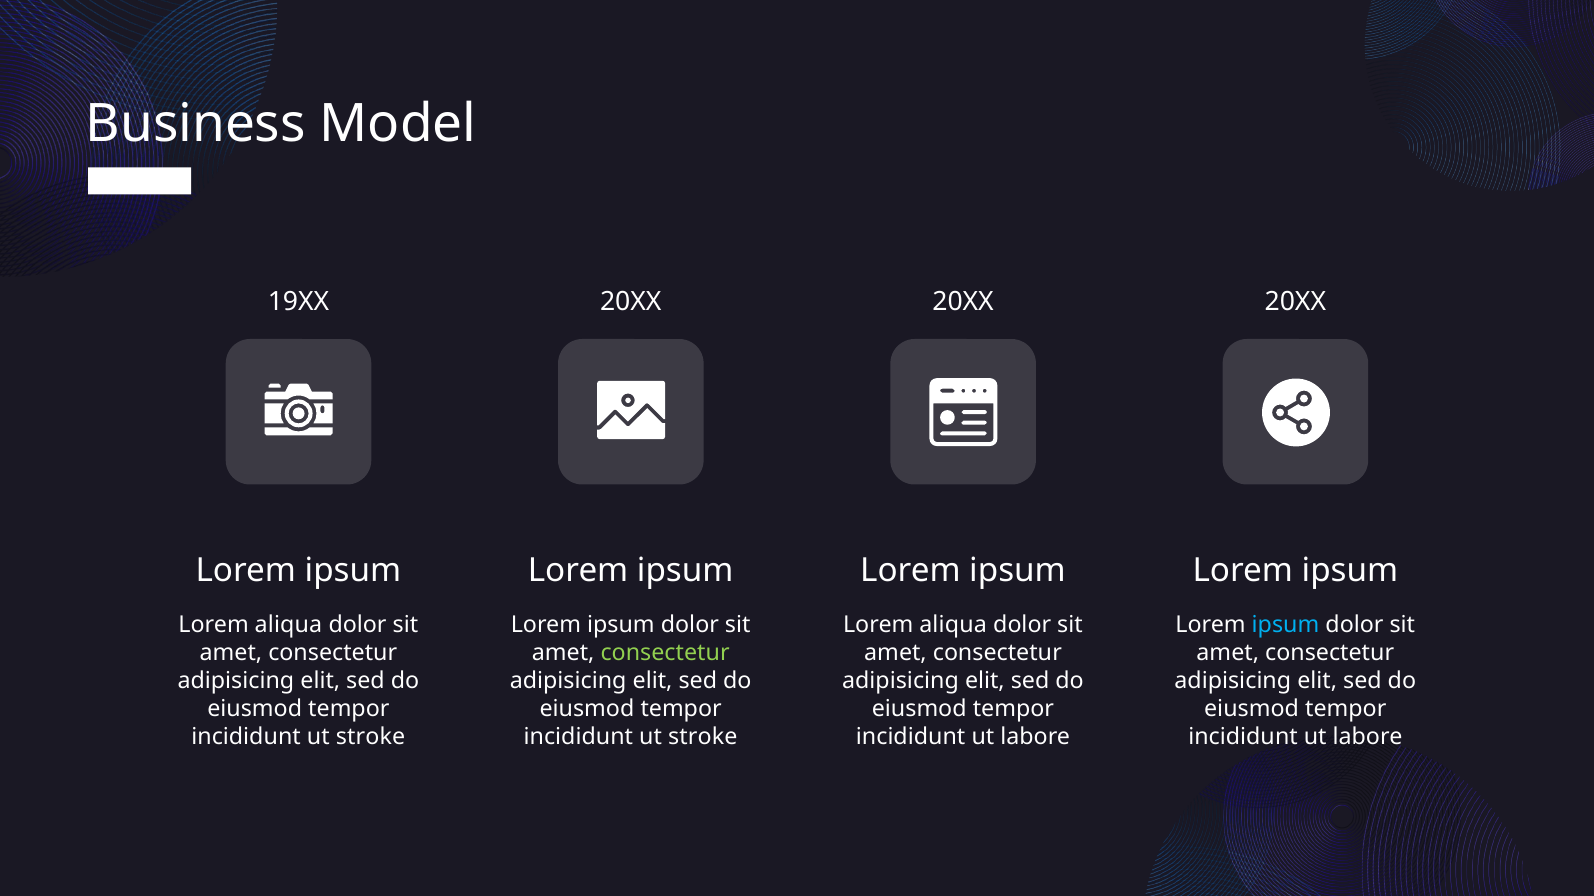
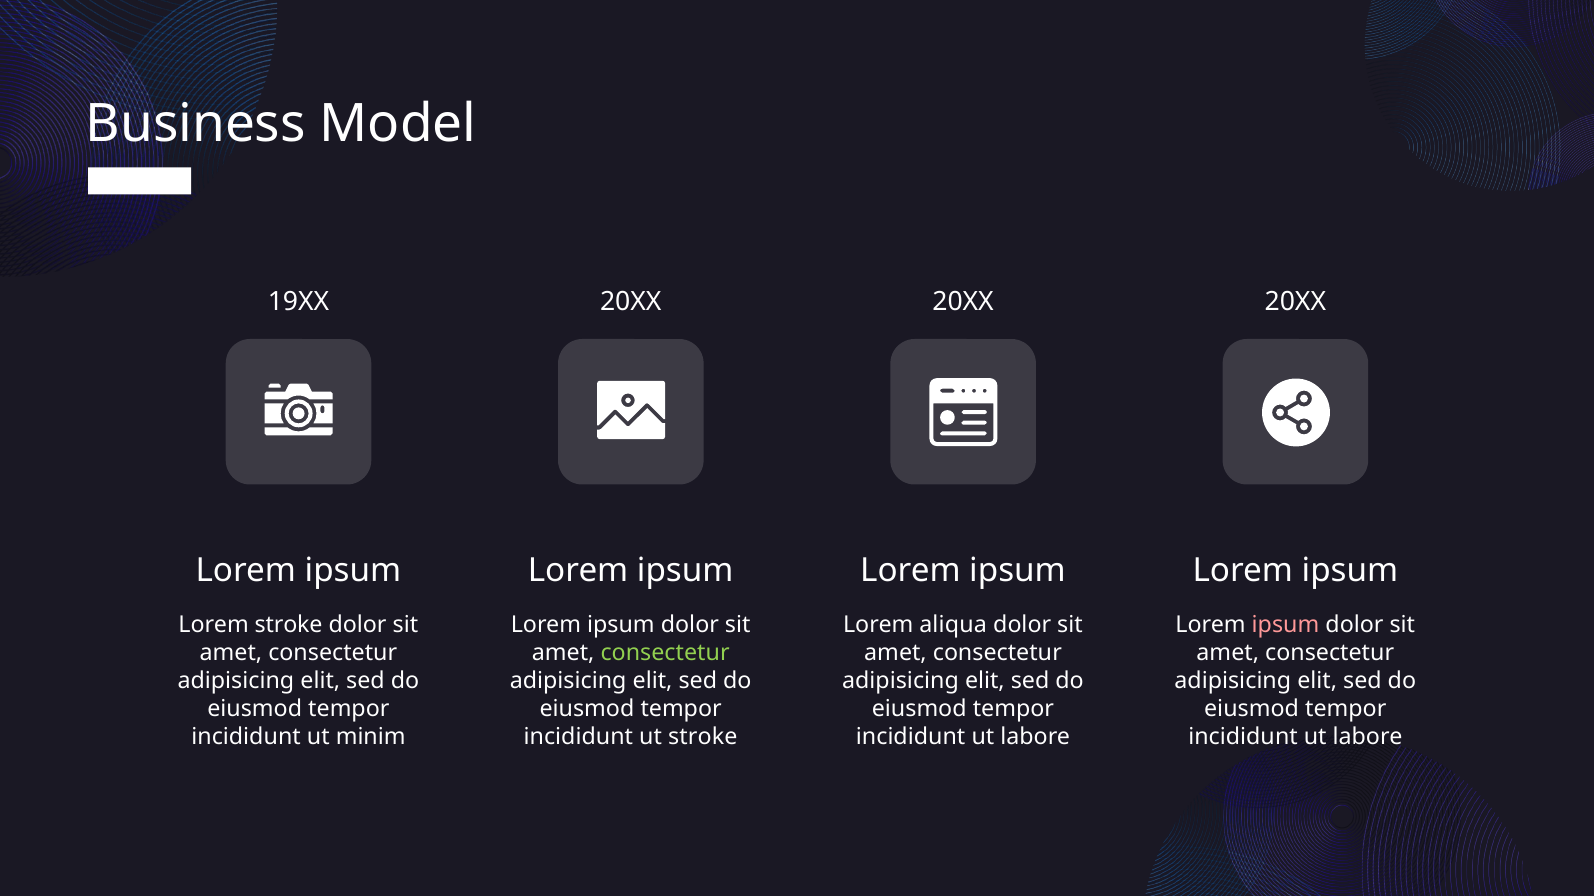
aliqua at (288, 626): aliqua -> stroke
ipsum at (1285, 626) colour: light blue -> pink
stroke at (371, 737): stroke -> minim
